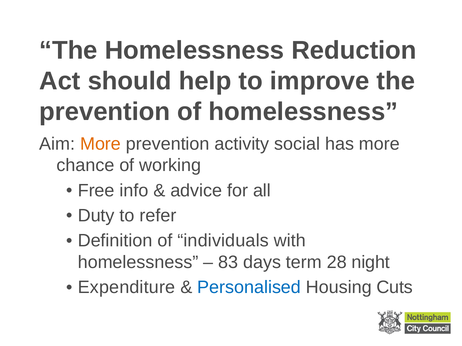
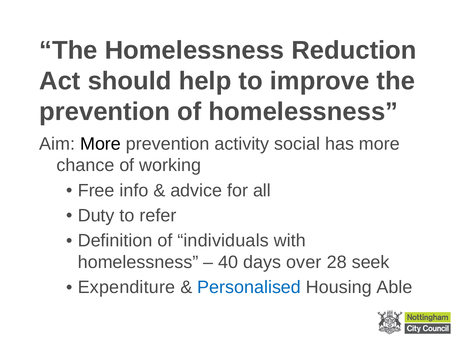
More at (101, 144) colour: orange -> black
83: 83 -> 40
term: term -> over
night: night -> seek
Cuts: Cuts -> Able
